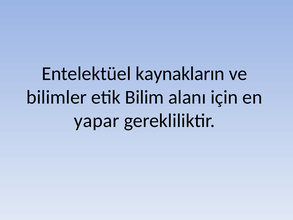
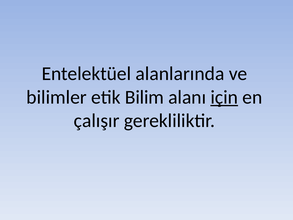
kaynakların: kaynakların -> alanlarında
için underline: none -> present
yapar: yapar -> çalışır
